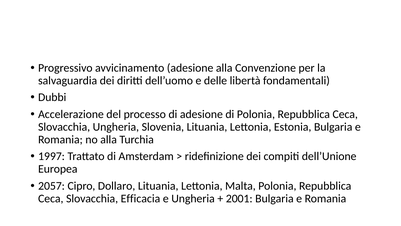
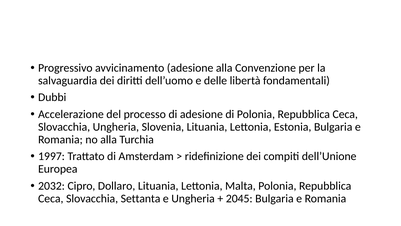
2057: 2057 -> 2032
Efficacia: Efficacia -> Settanta
2001: 2001 -> 2045
